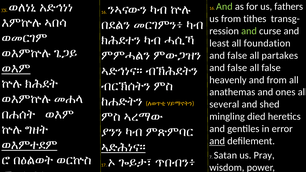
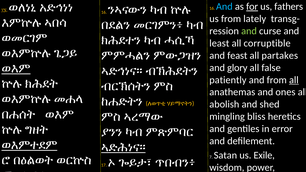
And at (224, 7) colour: light green -> light blue
for underline: none -> present
tithes: tithes -> lately
foundation: foundation -> corruptible
false at (237, 55): false -> feast
false at (237, 68): false -> glory
heavenly: heavenly -> patiently
all at (294, 80) underline: none -> present
several: several -> abolish
died: died -> bliss
and at (217, 141) underline: present -> none
Pray: Pray -> Exile
